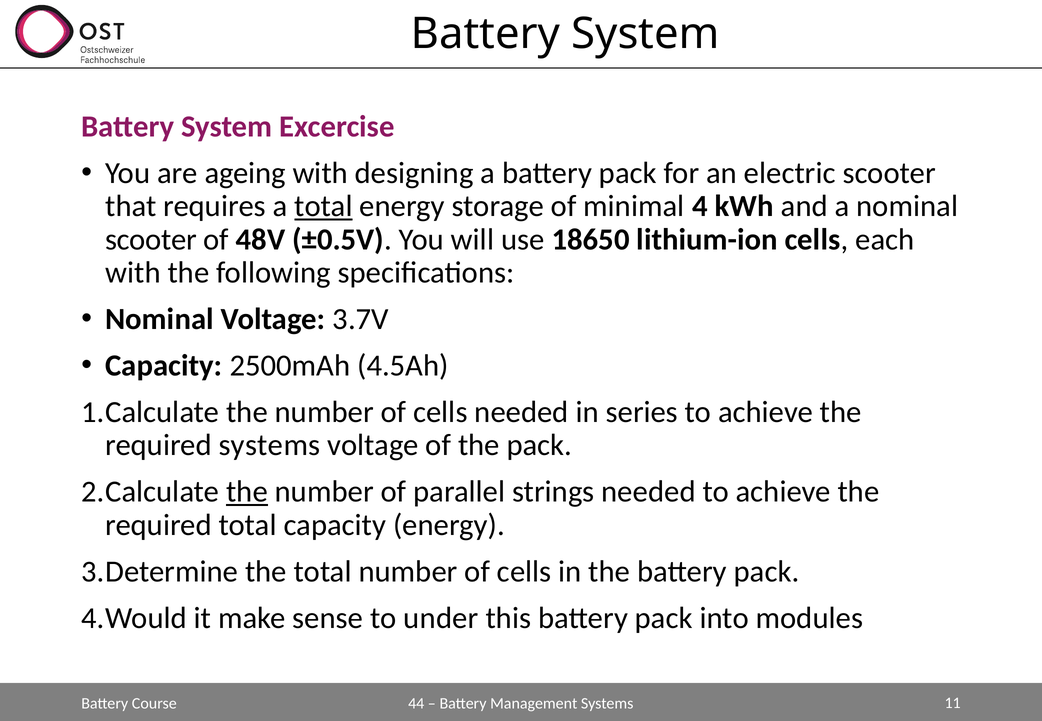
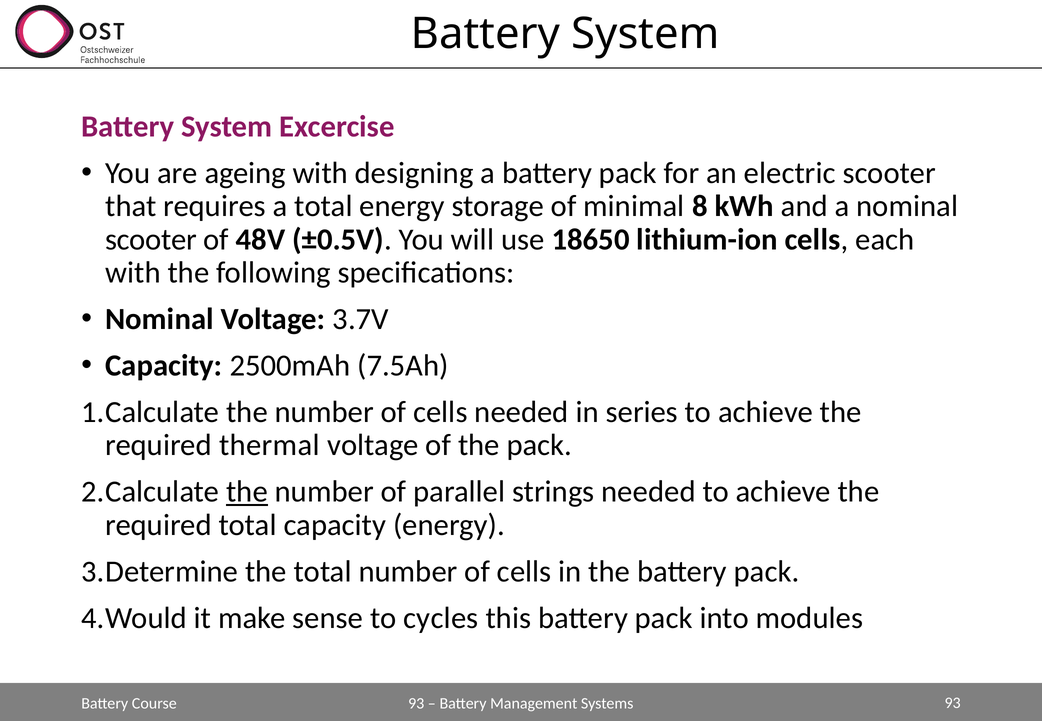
total at (324, 206) underline: present -> none
4: 4 -> 8
4.5Ah: 4.5Ah -> 7.5Ah
required systems: systems -> thermal
under: under -> cycles
Course 44: 44 -> 93
Systems 11: 11 -> 93
